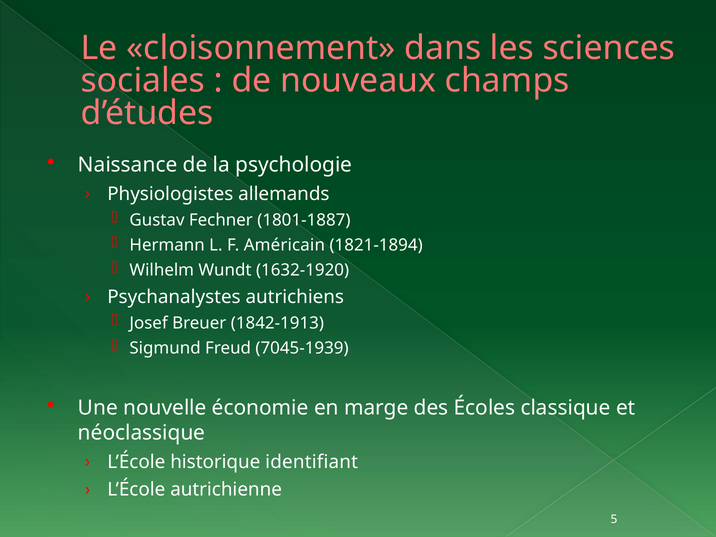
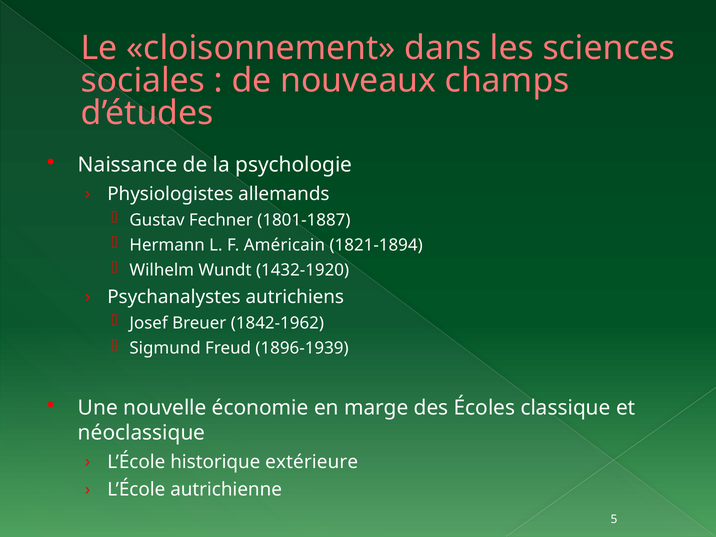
1632-1920: 1632-1920 -> 1432-1920
1842-1913: 1842-1913 -> 1842-1962
7045-1939: 7045-1939 -> 1896-1939
identifiant: identifiant -> extérieure
